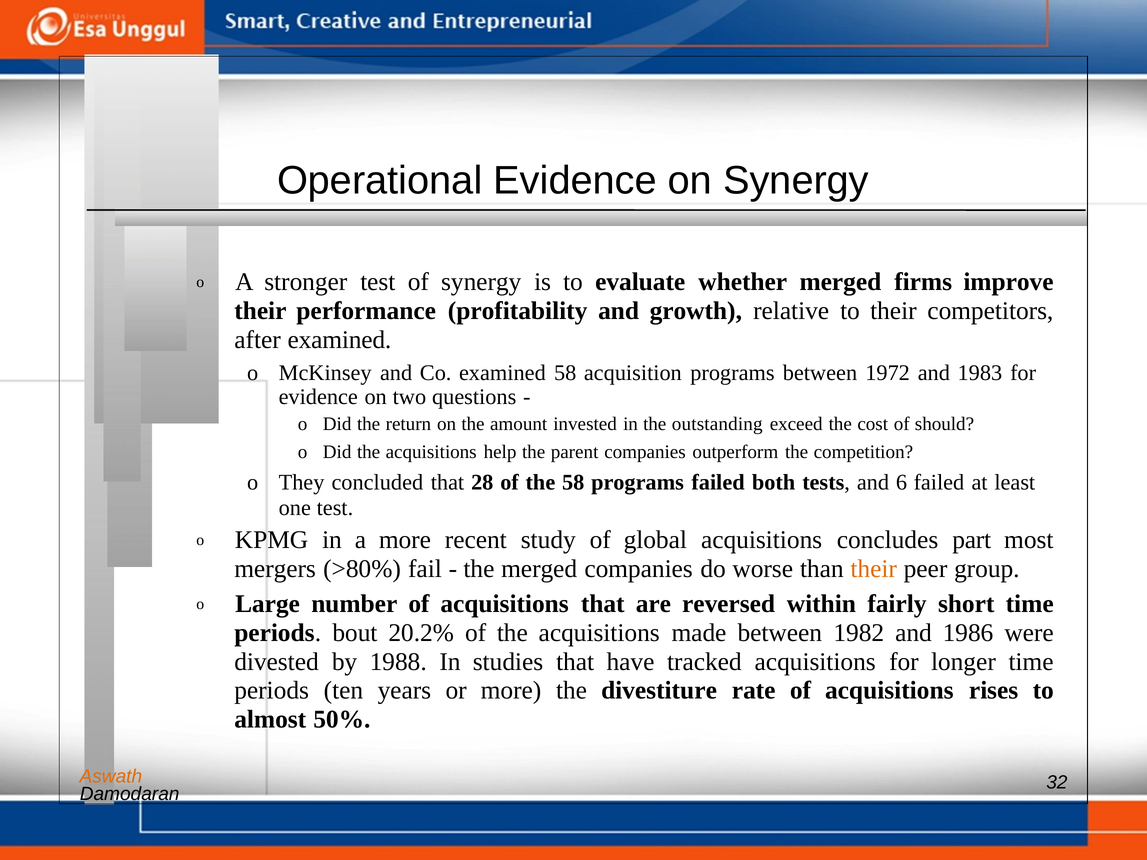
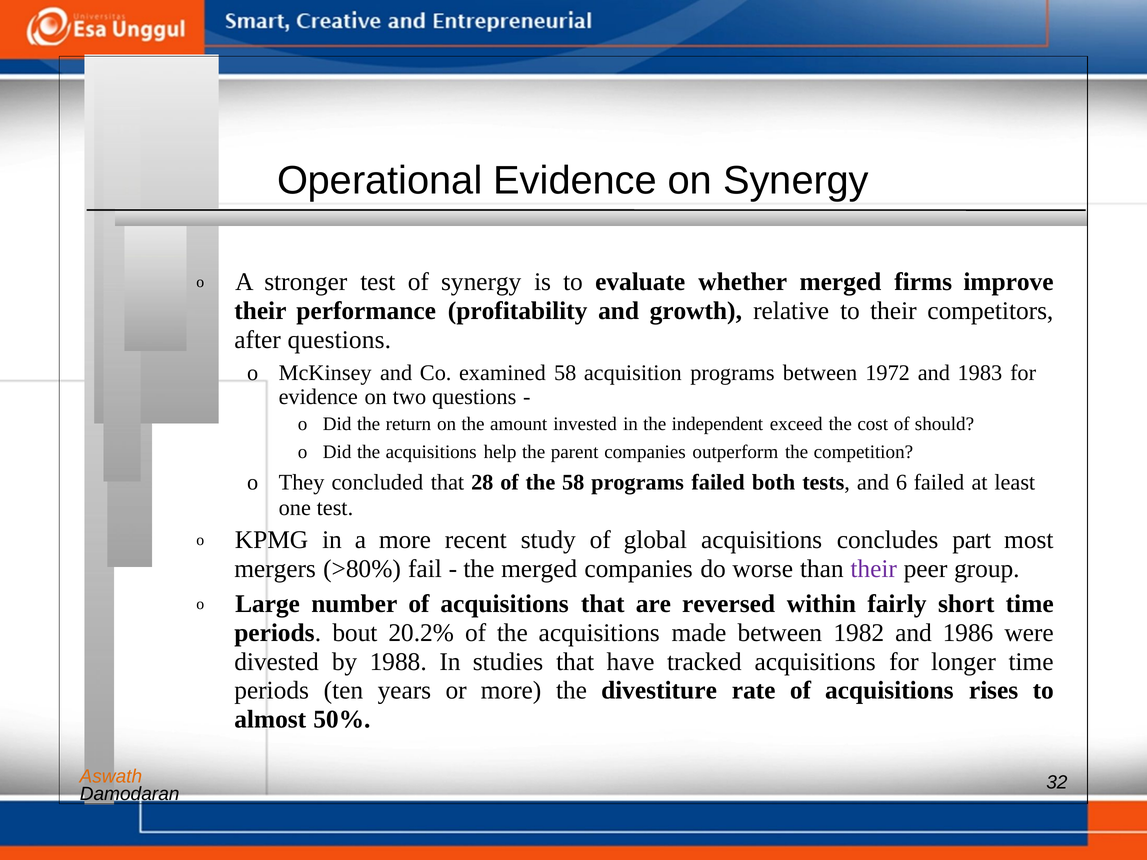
after examined: examined -> questions
outstanding: outstanding -> independent
their at (874, 569) colour: orange -> purple
